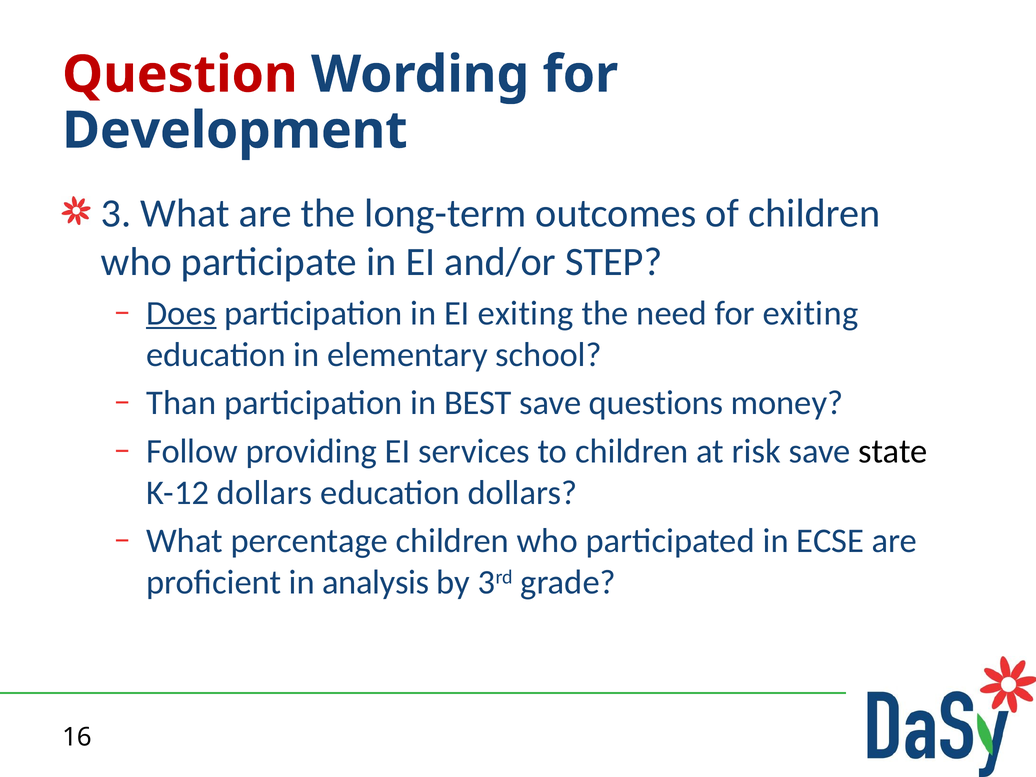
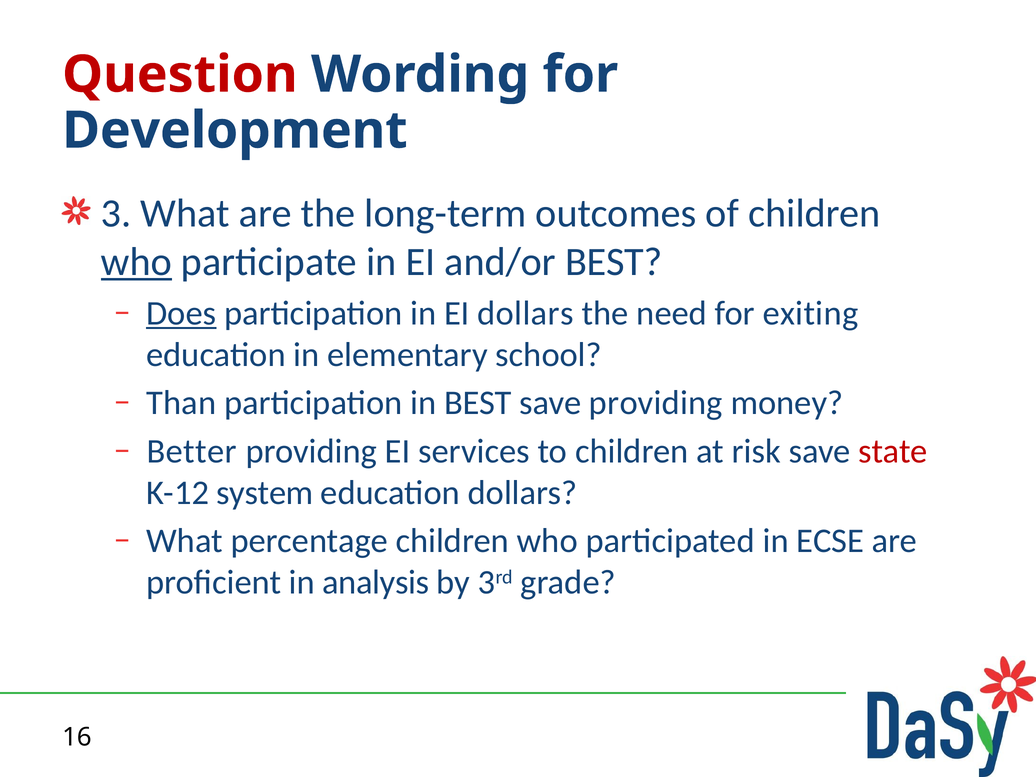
who at (136, 262) underline: none -> present
and/or STEP: STEP -> BEST
EI exiting: exiting -> dollars
save questions: questions -> providing
Follow: Follow -> Better
state colour: black -> red
K-12 dollars: dollars -> system
